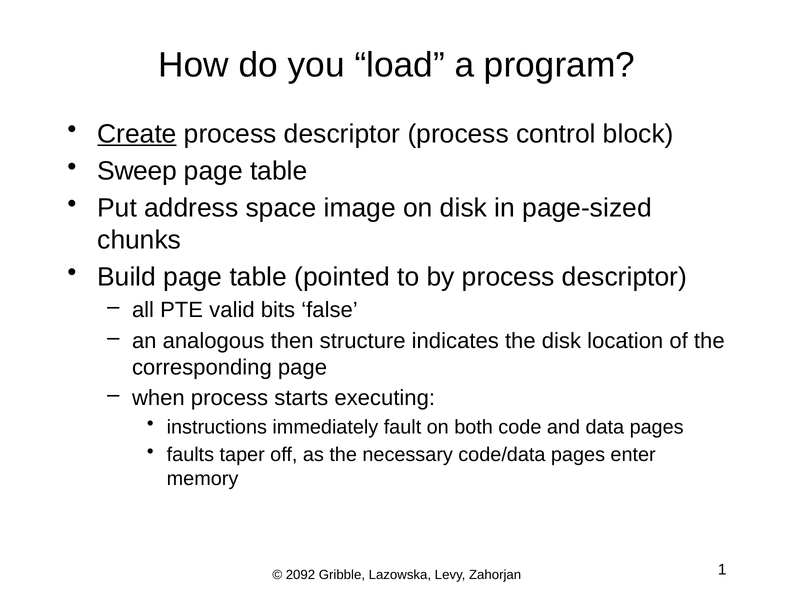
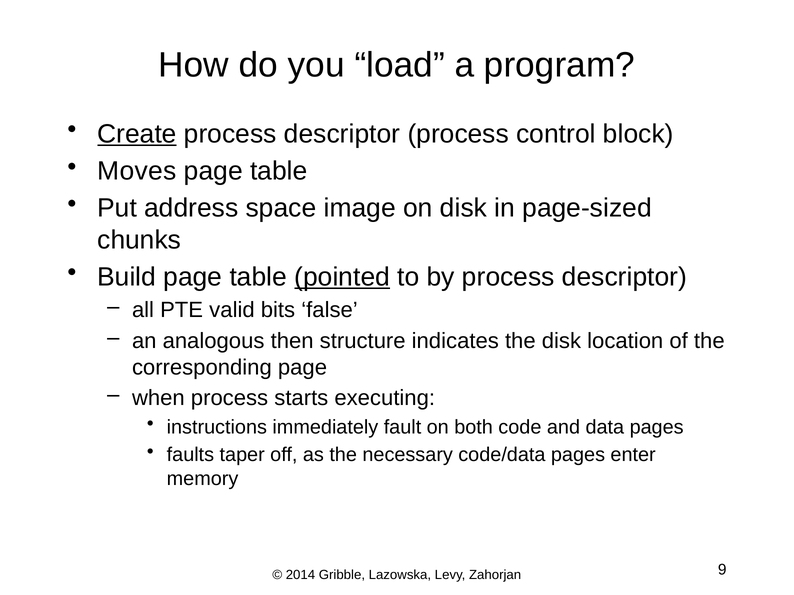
Sweep: Sweep -> Moves
pointed underline: none -> present
2092: 2092 -> 2014
1: 1 -> 9
